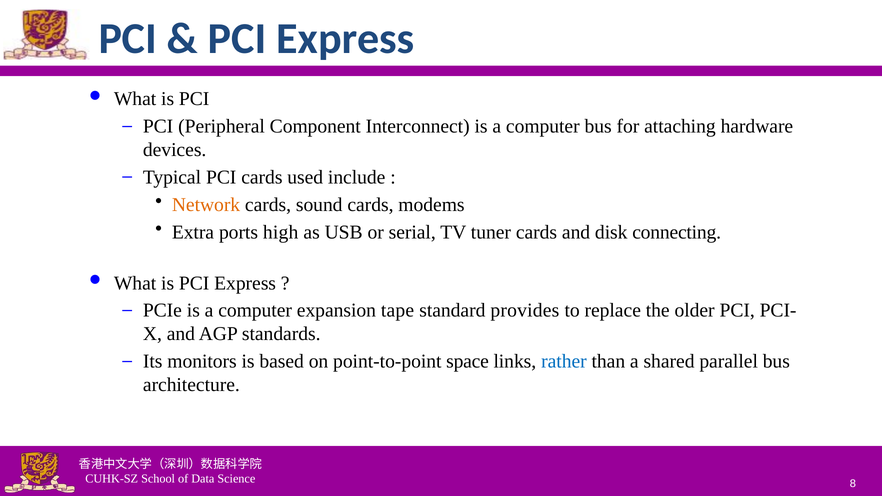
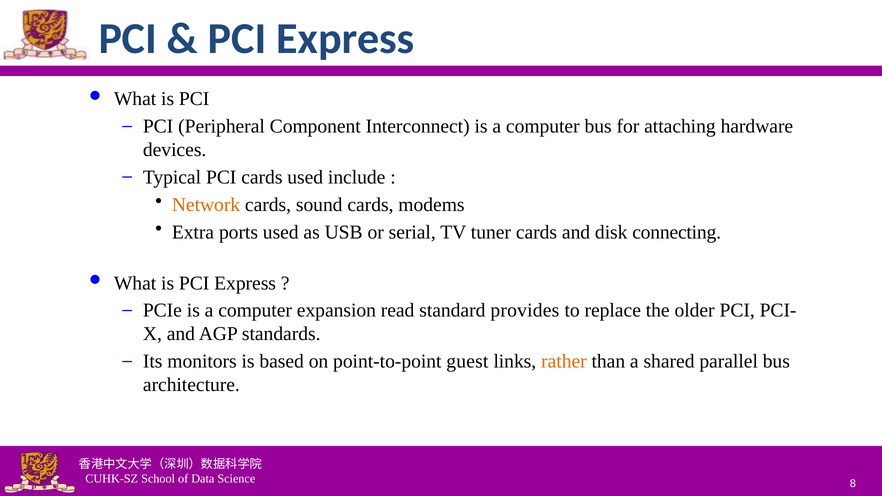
ports high: high -> used
tape: tape -> read
space: space -> guest
rather colour: blue -> orange
